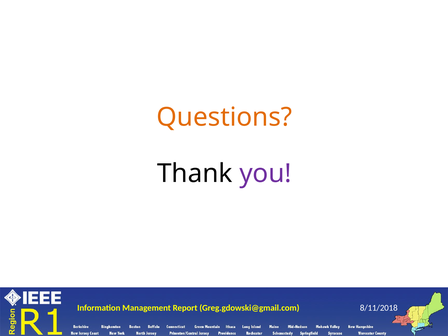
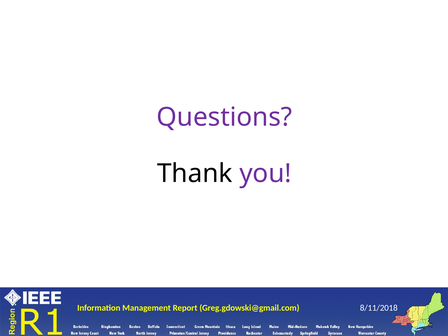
Questions colour: orange -> purple
